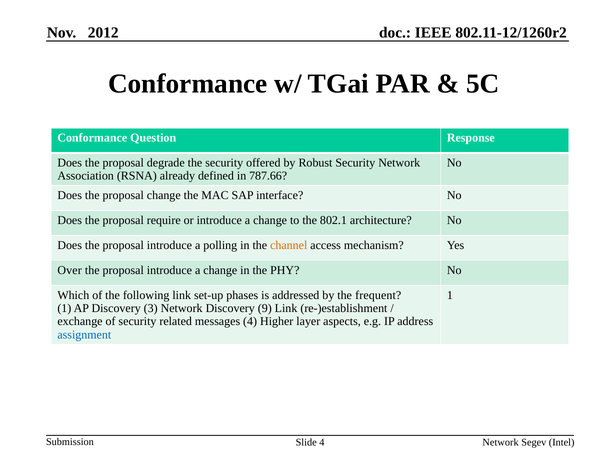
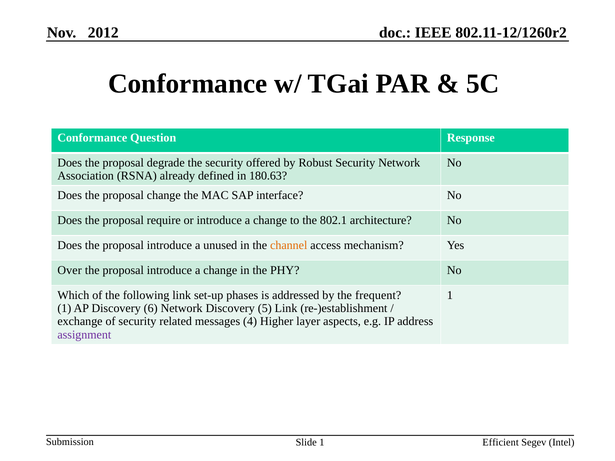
787.66: 787.66 -> 180.63
polling: polling -> unused
3: 3 -> 6
9: 9 -> 5
assignment colour: blue -> purple
Slide 4: 4 -> 1
Network at (501, 442): Network -> Efficient
